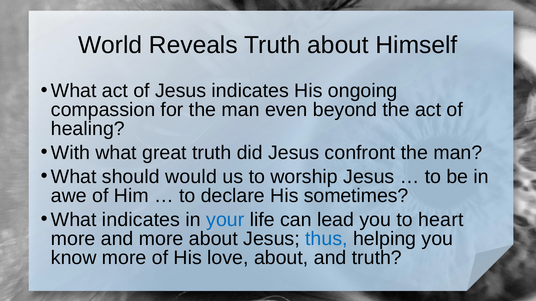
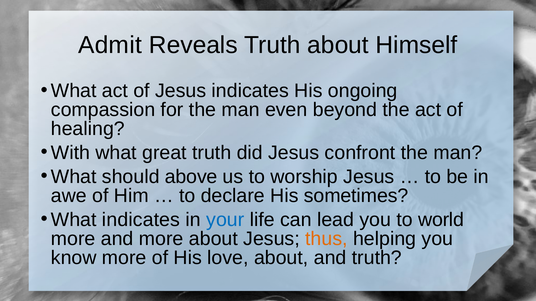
World: World -> Admit
would: would -> above
heart: heart -> world
thus colour: blue -> orange
